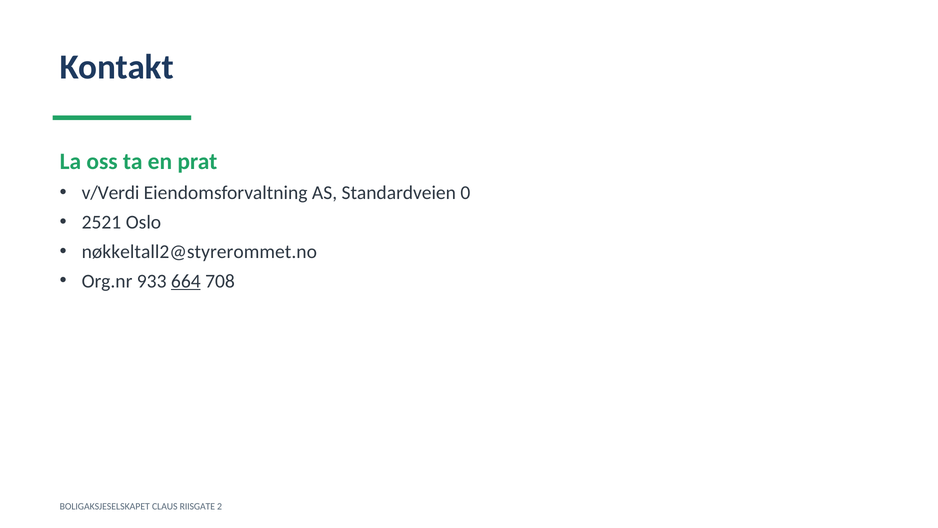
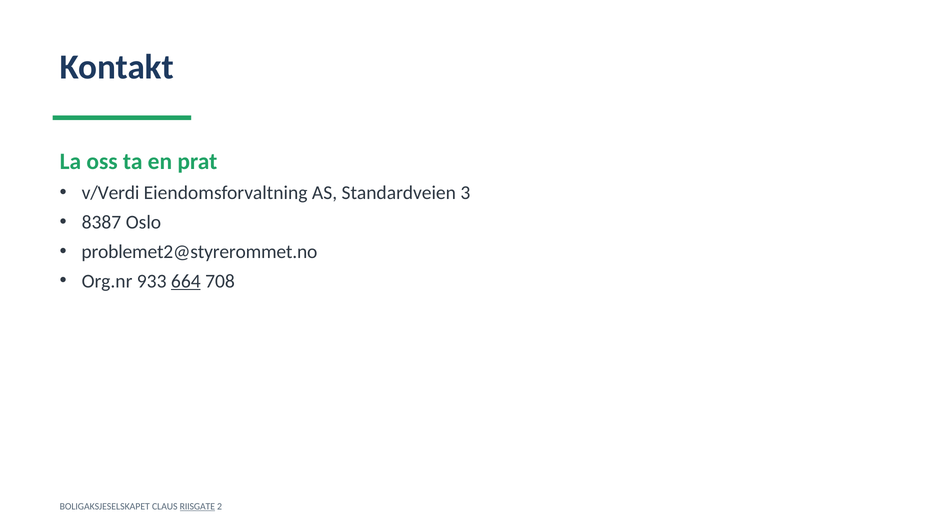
0: 0 -> 3
2521: 2521 -> 8387
nøkkeltall2@styrerommet.no: nøkkeltall2@styrerommet.no -> problemet2@styrerommet.no
RIISGATE underline: none -> present
